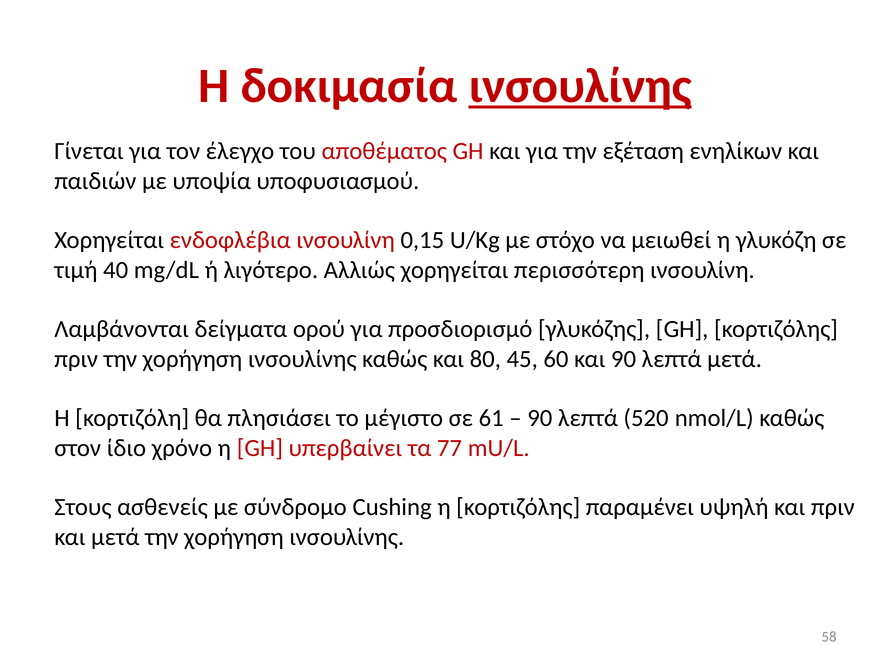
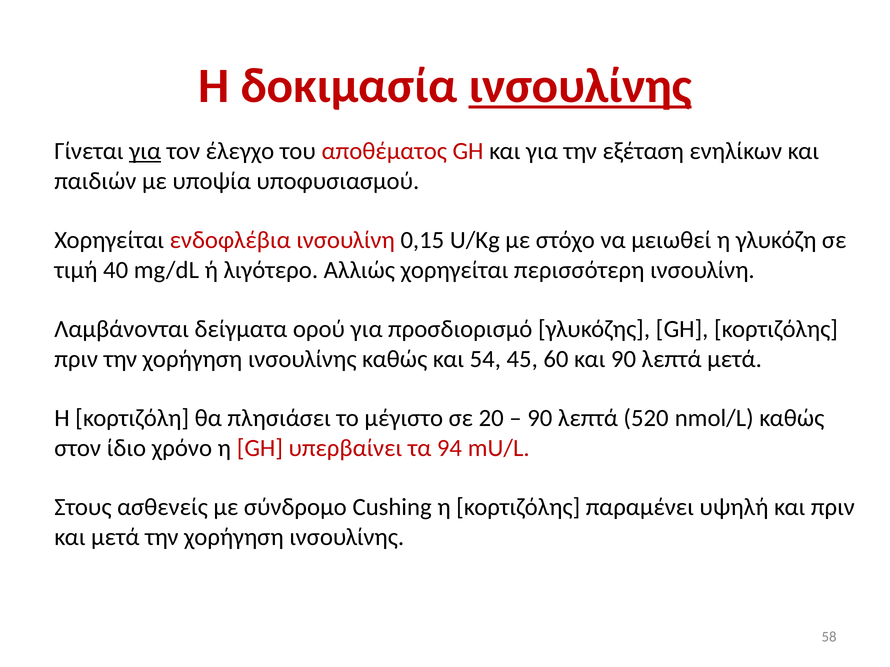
για at (145, 151) underline: none -> present
80: 80 -> 54
61: 61 -> 20
77: 77 -> 94
